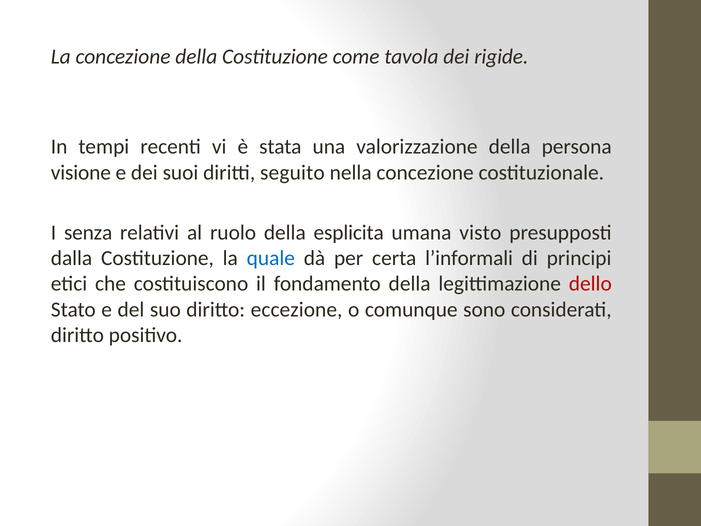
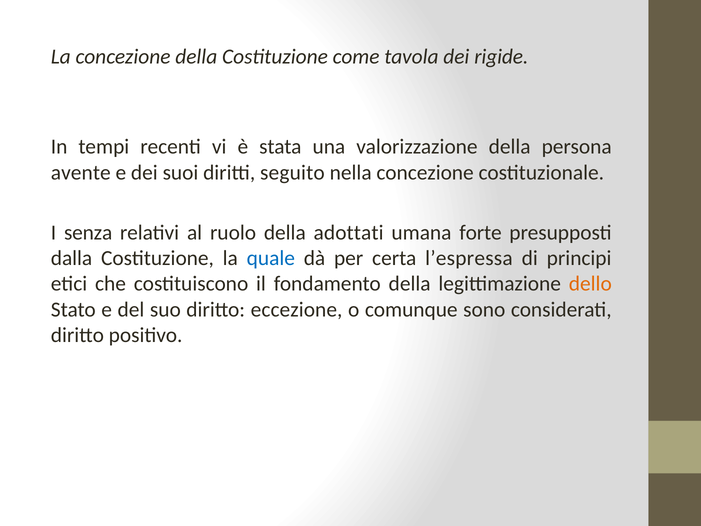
visione: visione -> avente
esplicita: esplicita -> adottati
visto: visto -> forte
l’informali: l’informali -> l’espressa
dello colour: red -> orange
